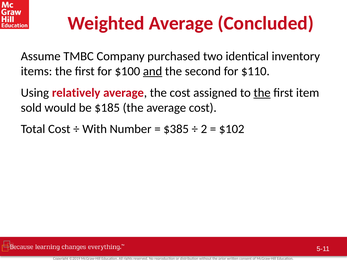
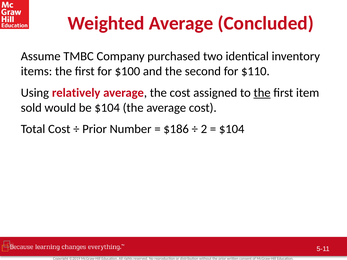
and underline: present -> none
be $185: $185 -> $104
With at (95, 129): With -> Prior
$385: $385 -> $186
$102 at (232, 129): $102 -> $104
